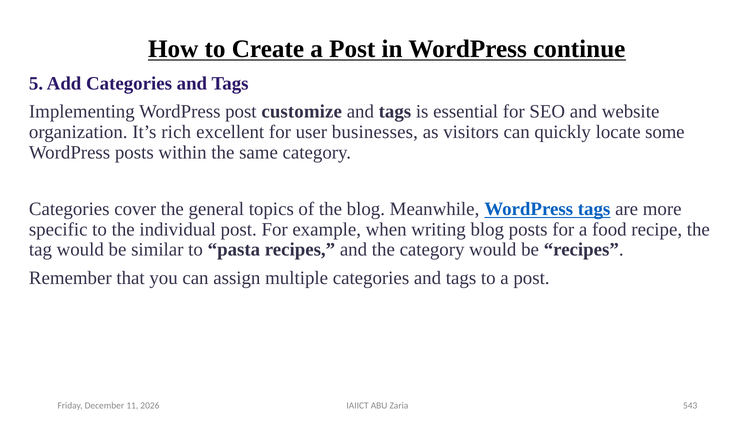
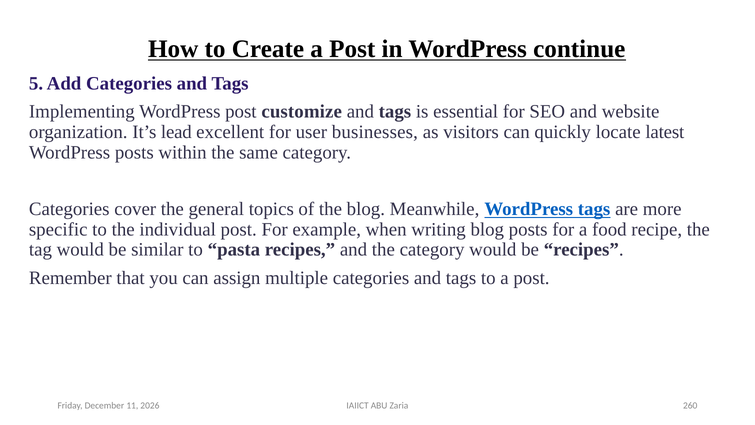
rich: rich -> lead
some: some -> latest
543: 543 -> 260
